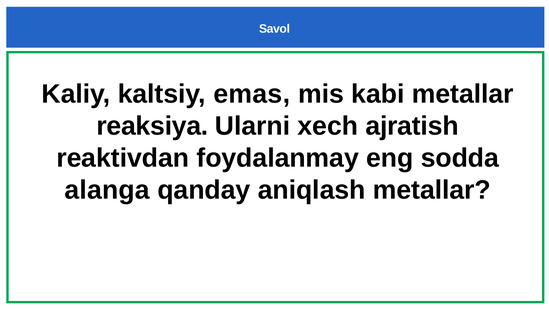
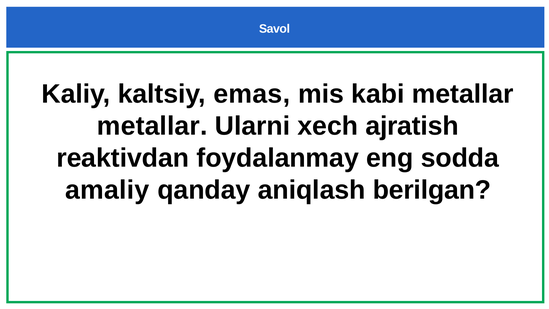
reaksiya at (152, 126): reaksiya -> metallar
alanga: alanga -> amaliy
aniqlash metallar: metallar -> berilgan
